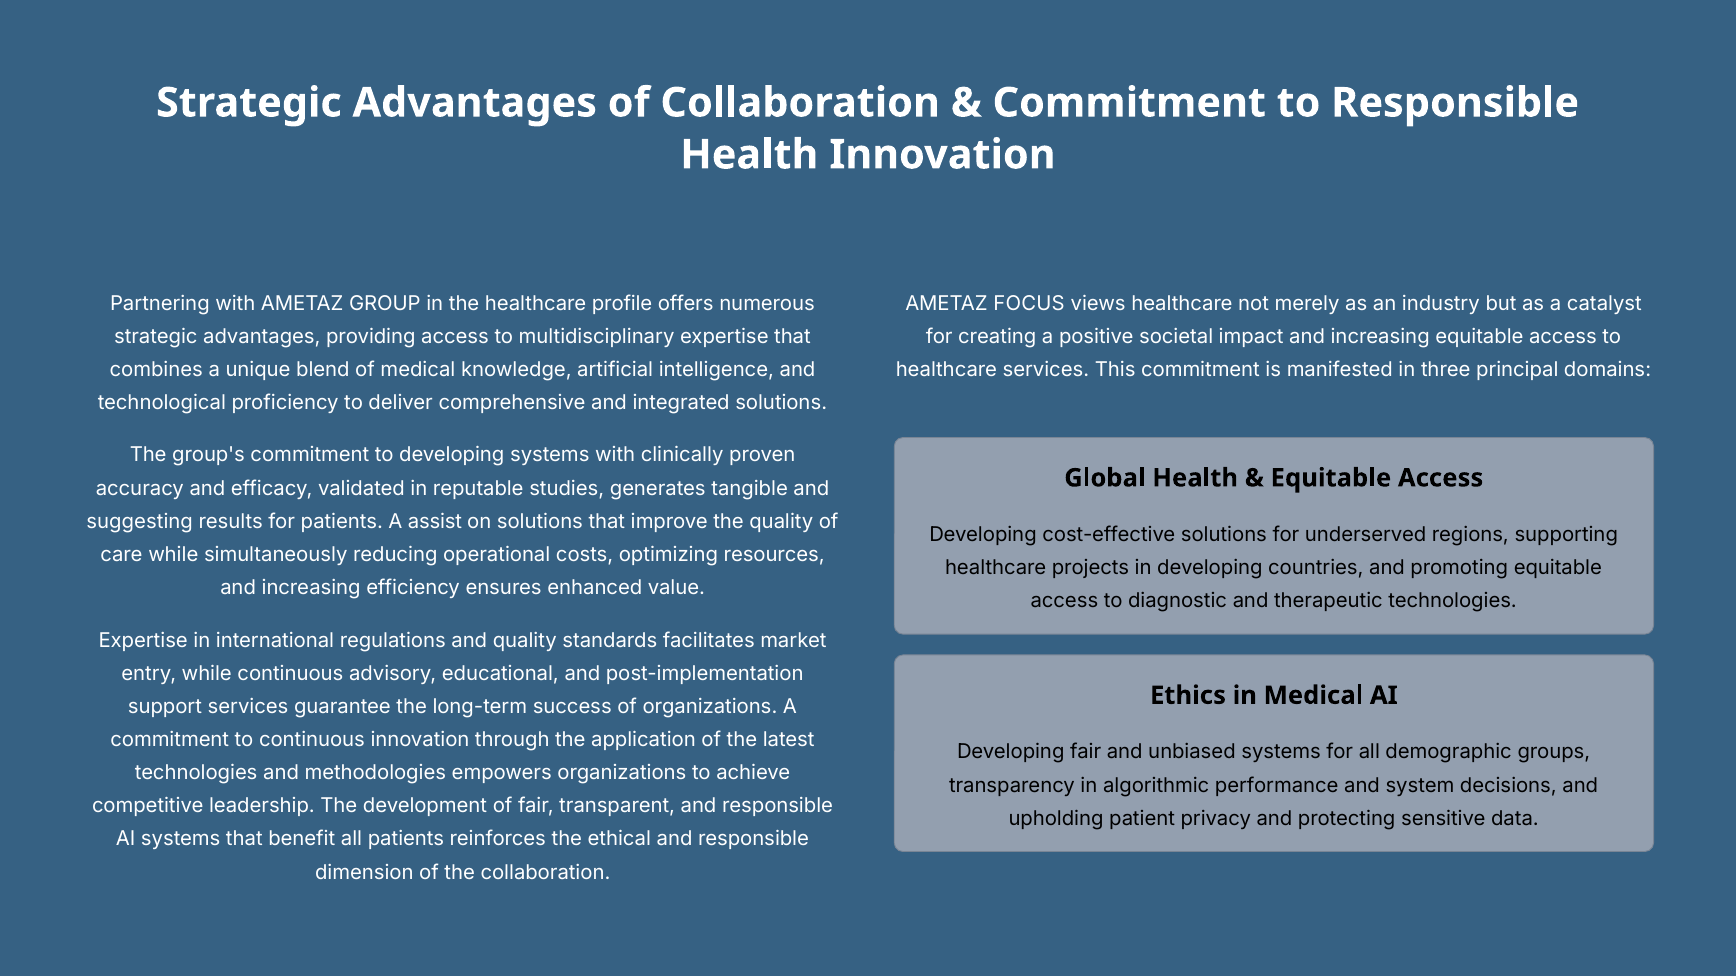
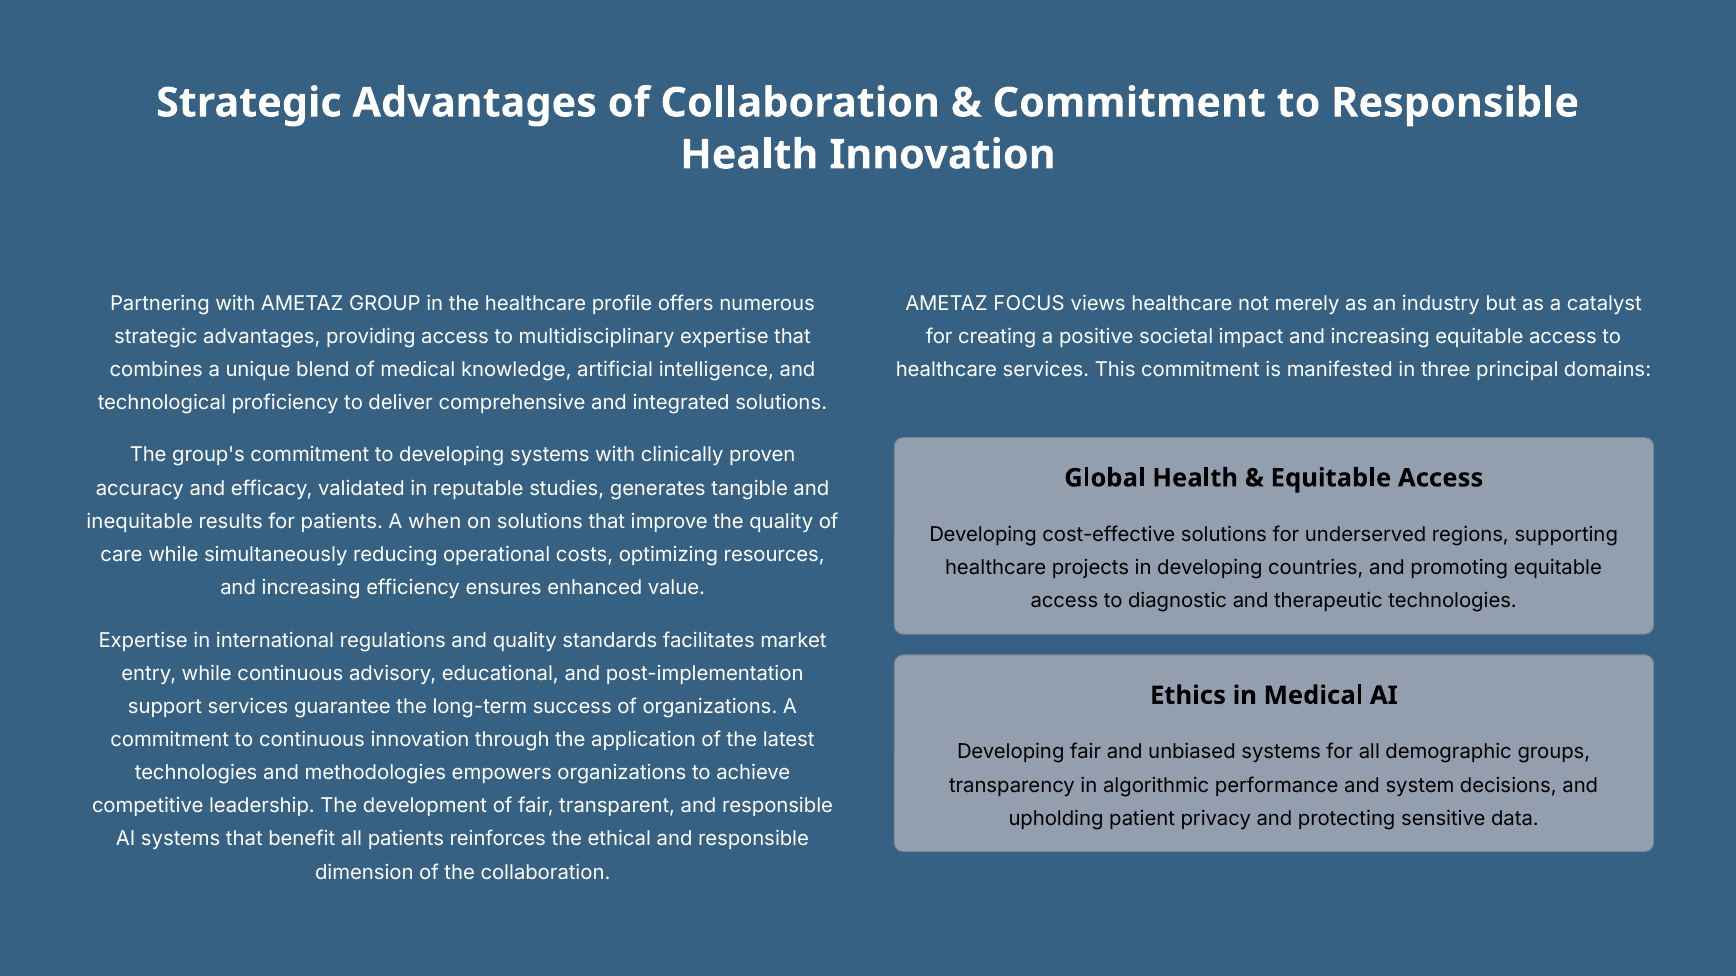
suggesting: suggesting -> inequitable
assist: assist -> when
